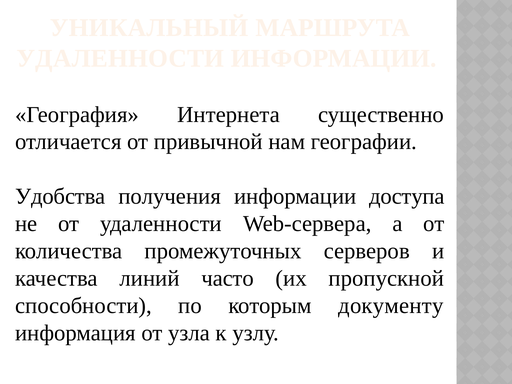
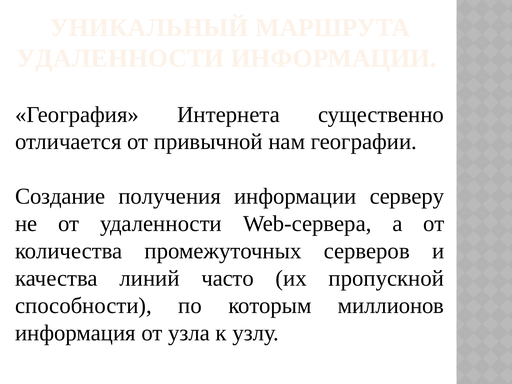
Удобства: Удобства -> Создание
доступа: доступа -> серверу
документу: документу -> миллионов
